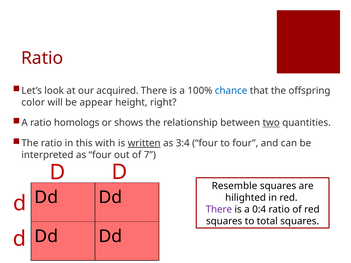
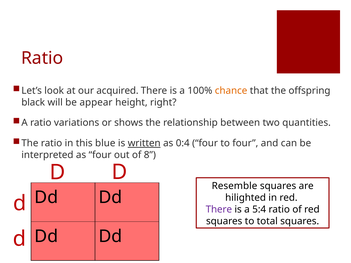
chance colour: blue -> orange
color: color -> black
homologs: homologs -> variations
two underline: present -> none
with: with -> blue
3:4: 3:4 -> 0:4
7: 7 -> 8
0:4: 0:4 -> 5:4
